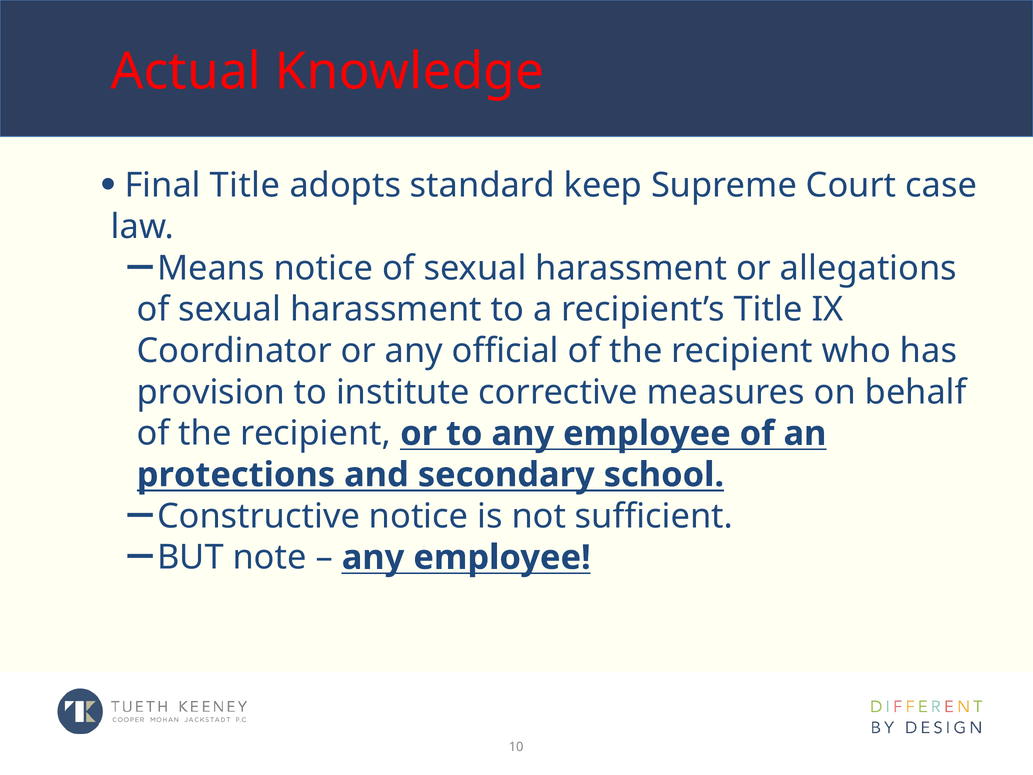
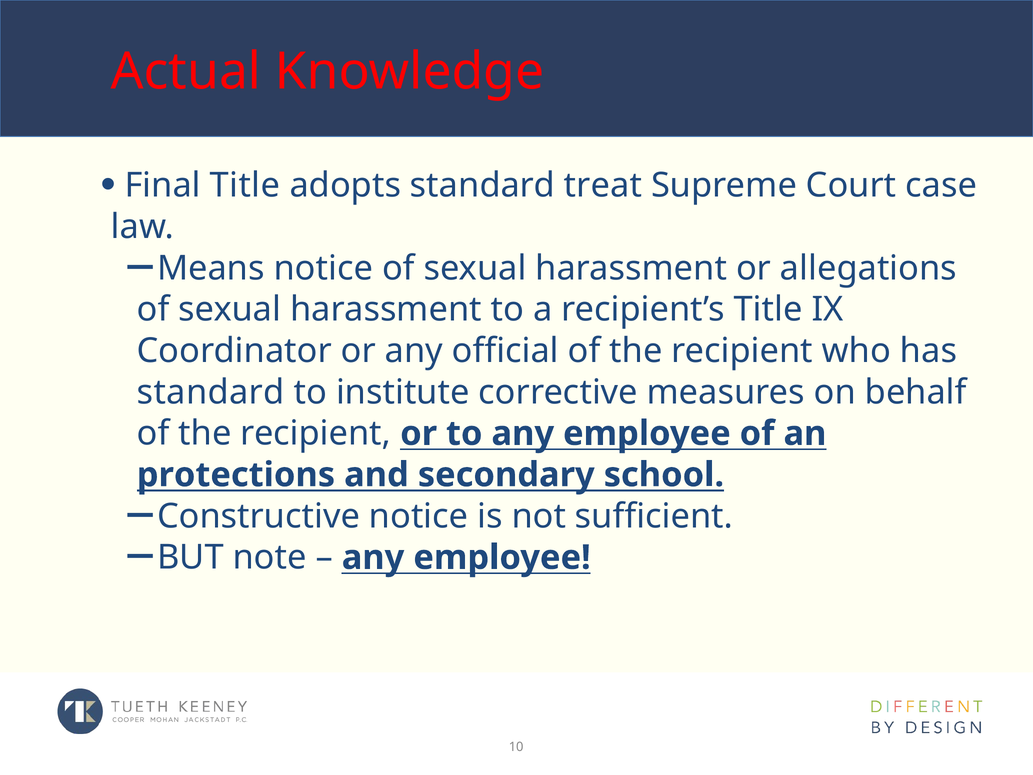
keep: keep -> treat
provision at (211, 392): provision -> standard
